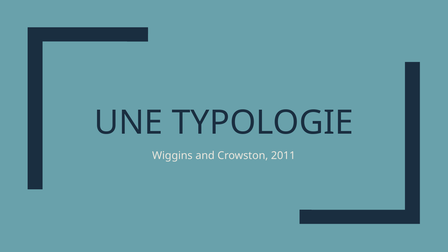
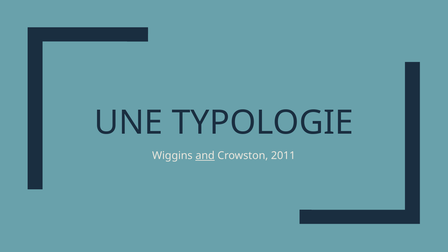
and underline: none -> present
